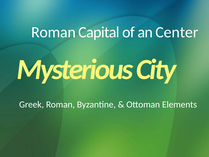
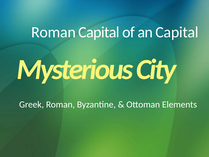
an Center: Center -> Capital
